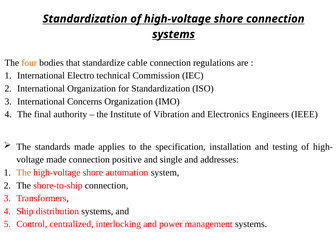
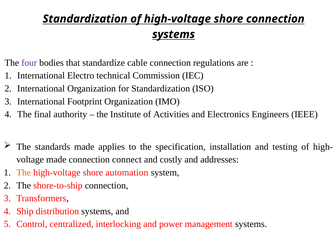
four colour: orange -> purple
Concerns: Concerns -> Footprint
Vibration: Vibration -> Activities
positive: positive -> connect
single: single -> costly
